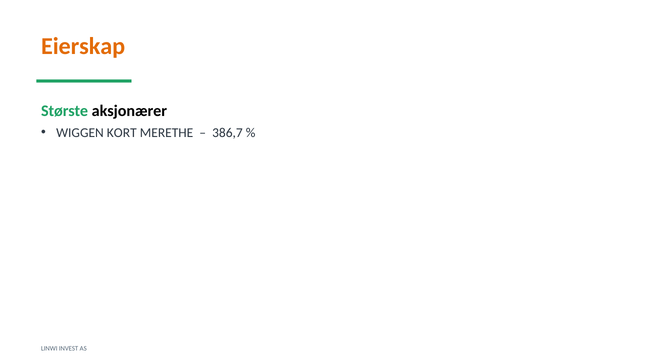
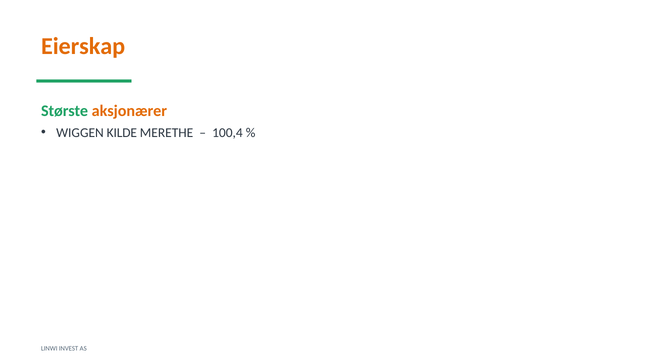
aksjonærer colour: black -> orange
KORT: KORT -> KILDE
386,7: 386,7 -> 100,4
